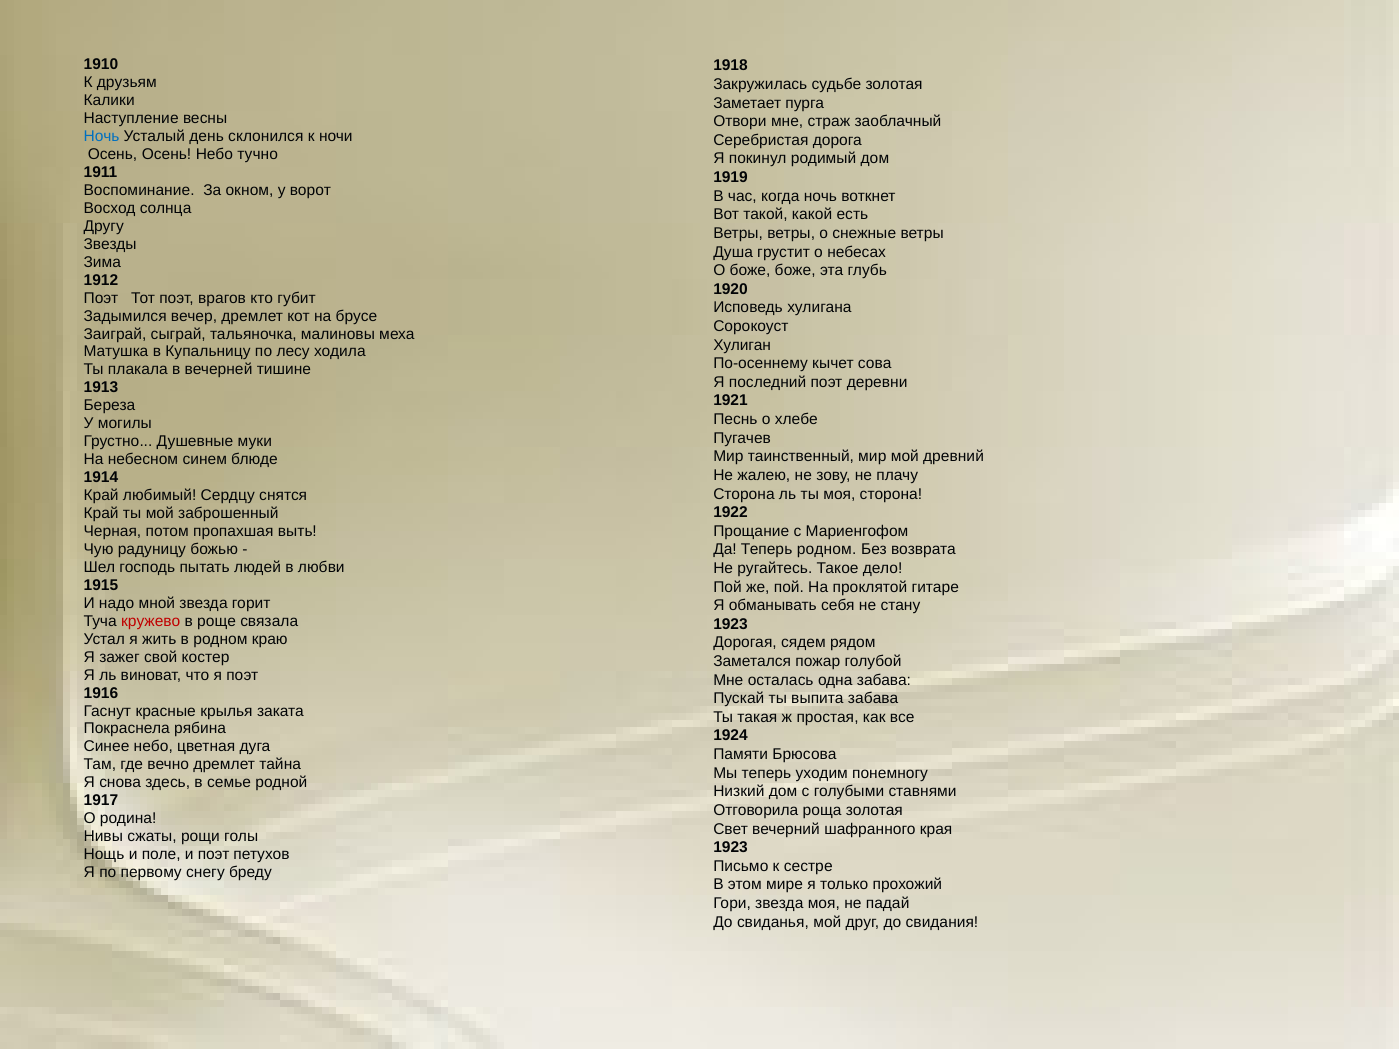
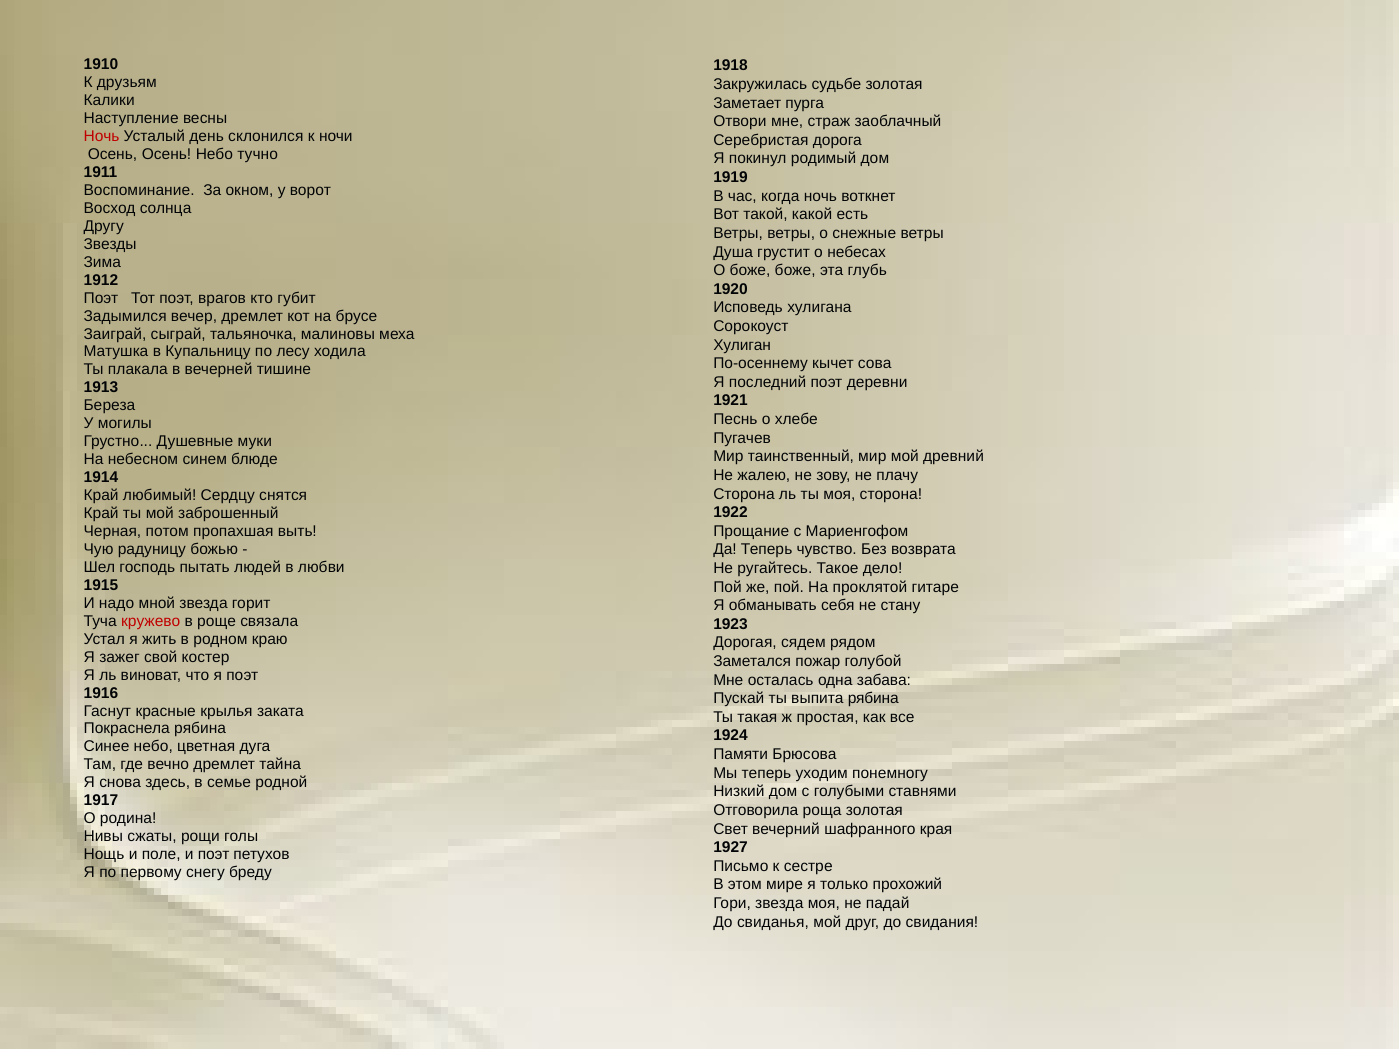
Ночь at (102, 136) colour: blue -> red
Теперь родном: родном -> чувство
выпита забава: забава -> рябина
1923 at (731, 848): 1923 -> 1927
